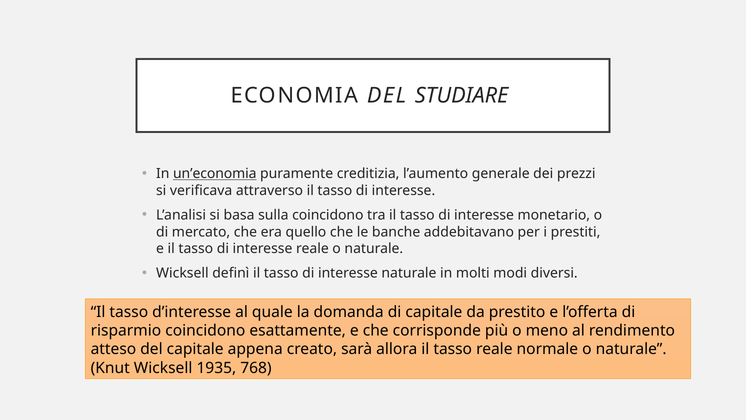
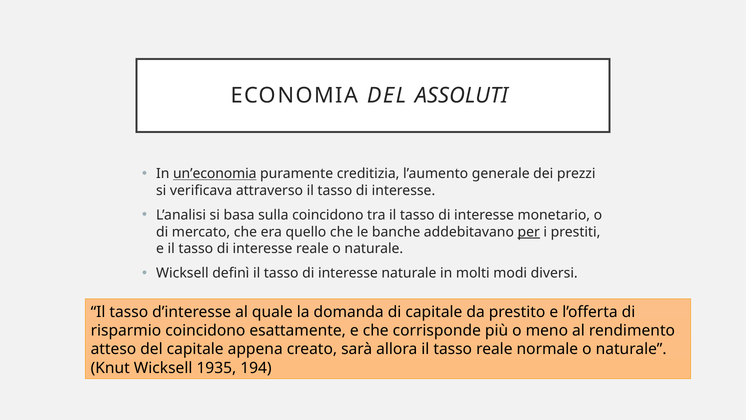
STUDIARE: STUDIARE -> ASSOLUTI
per underline: none -> present
768: 768 -> 194
